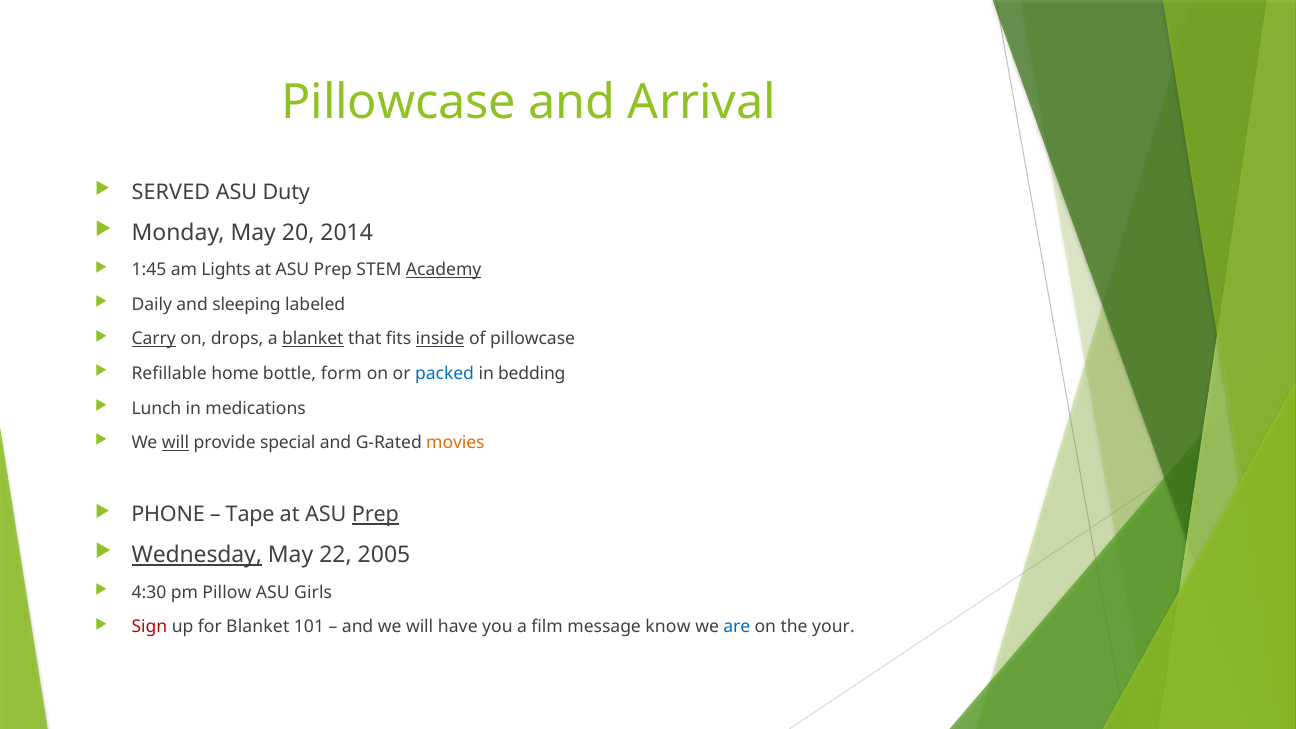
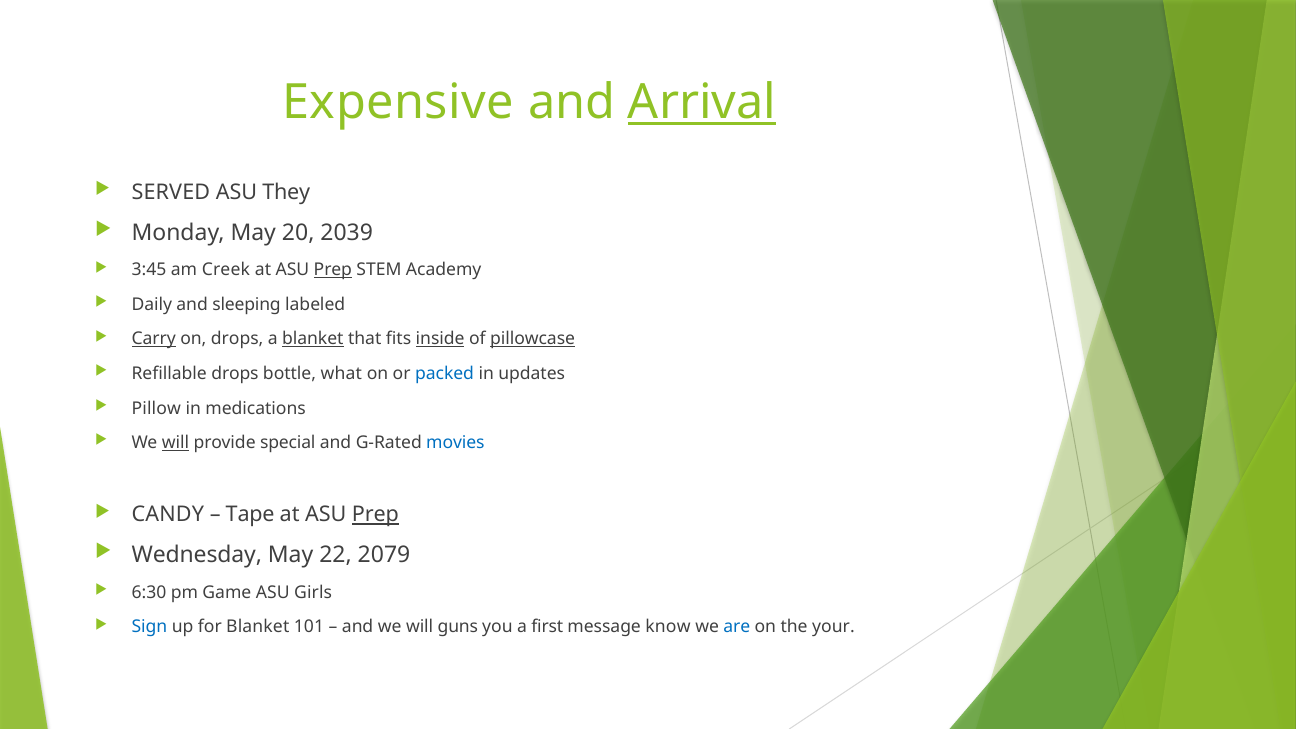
Pillowcase at (399, 102): Pillowcase -> Expensive
Arrival underline: none -> present
Duty: Duty -> They
2014: 2014 -> 2039
1:45: 1:45 -> 3:45
Lights: Lights -> Creek
Prep at (333, 270) underline: none -> present
Academy underline: present -> none
pillowcase at (533, 339) underline: none -> present
Refillable home: home -> drops
form: form -> what
bedding: bedding -> updates
Lunch: Lunch -> Pillow
movies colour: orange -> blue
PHONE: PHONE -> CANDY
Wednesday underline: present -> none
2005: 2005 -> 2079
4:30: 4:30 -> 6:30
Pillow: Pillow -> Game
Sign colour: red -> blue
have: have -> guns
film: film -> first
